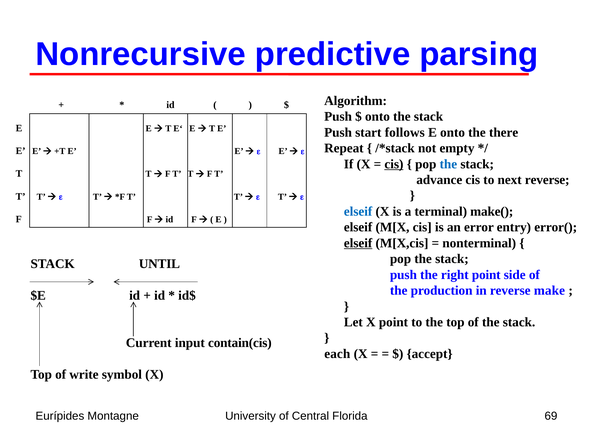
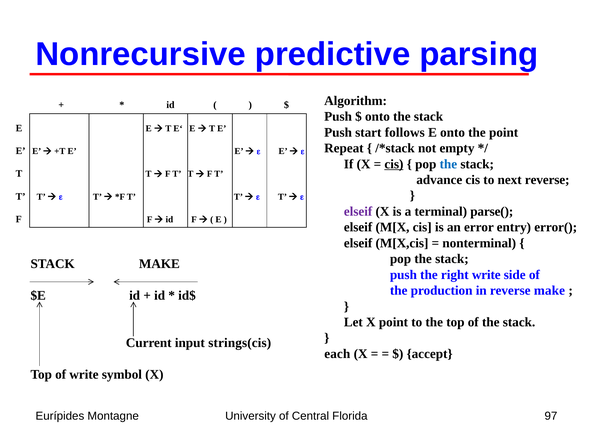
the there: there -> point
elseif at (358, 211) colour: blue -> purple
make(: make( -> parse(
elseif at (358, 243) underline: present -> none
STACK UNTIL: UNTIL -> MAKE
right point: point -> write
contain(cis: contain(cis -> strings(cis
69: 69 -> 97
